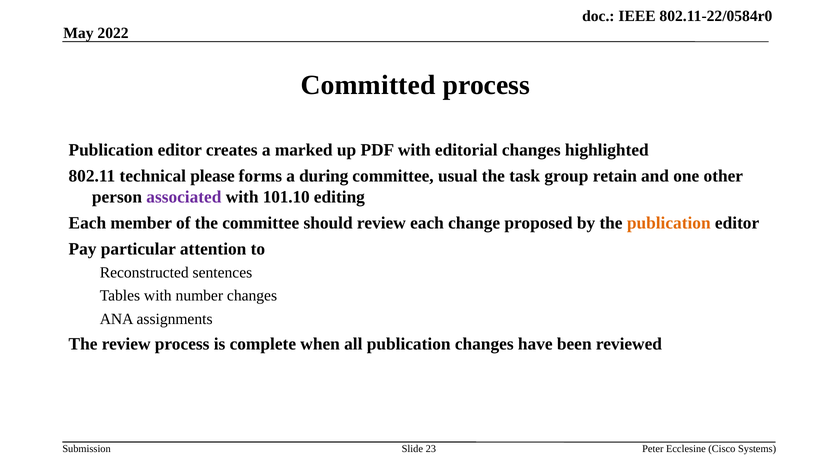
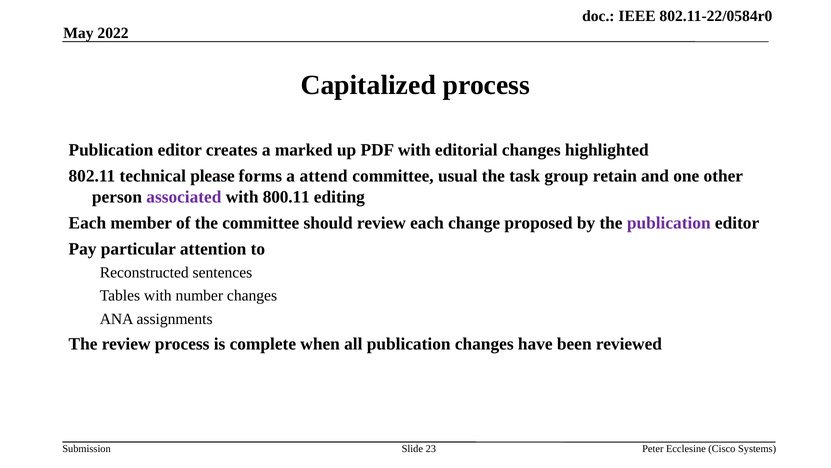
Committed: Committed -> Capitalized
during: during -> attend
101.10: 101.10 -> 800.11
publication at (669, 223) colour: orange -> purple
